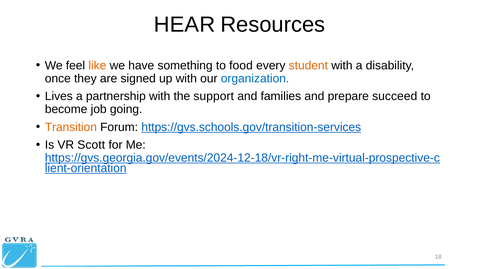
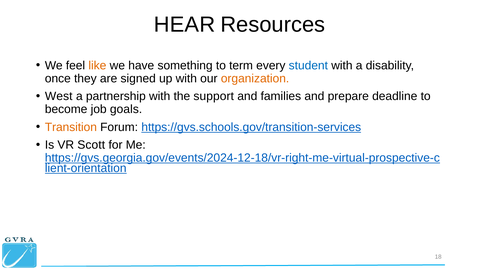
food: food -> term
student colour: orange -> blue
organization colour: blue -> orange
Lives: Lives -> West
succeed: succeed -> deadline
going: going -> goals
